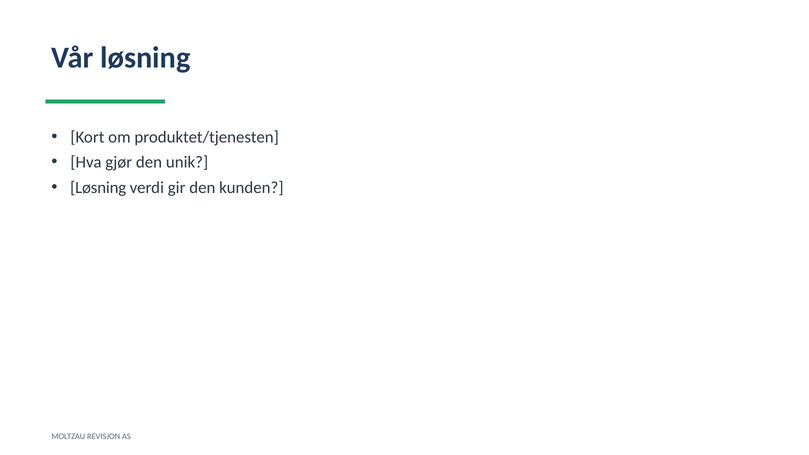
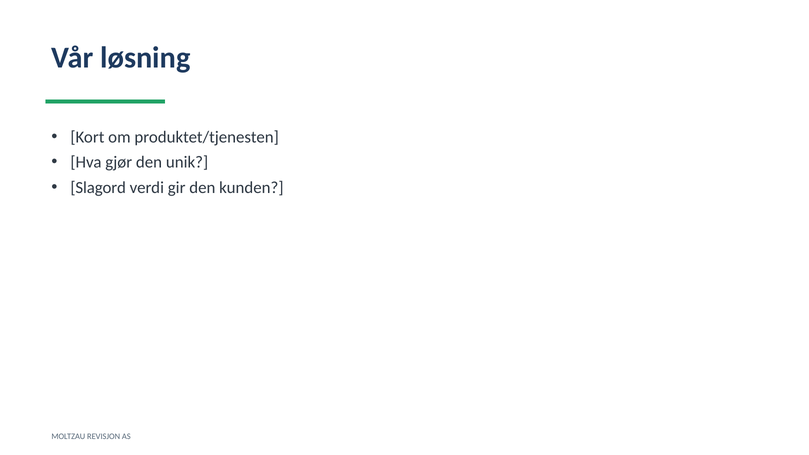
Løsning at (98, 188): Løsning -> Slagord
